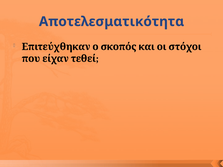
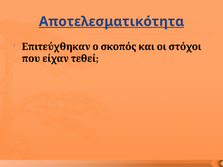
Αποτελεσματικότητα underline: none -> present
